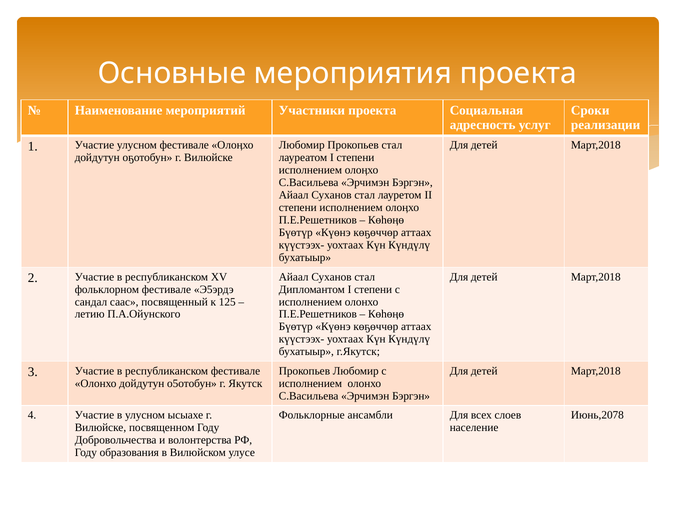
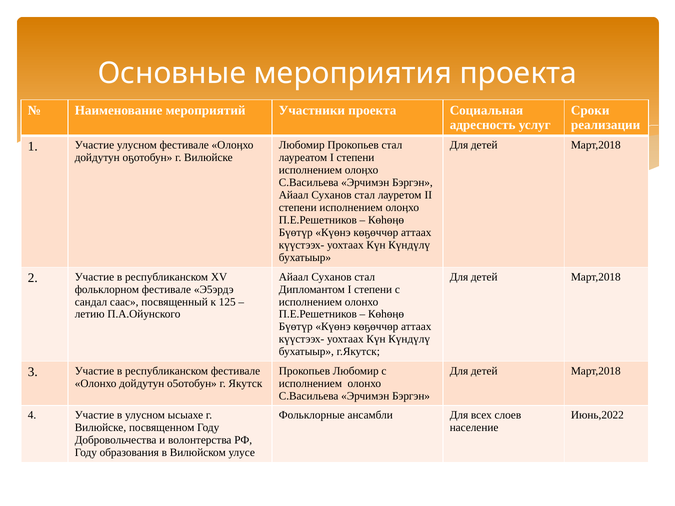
Июнь,2078: Июнь,2078 -> Июнь,2022
